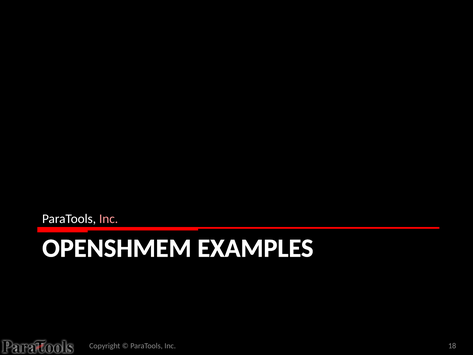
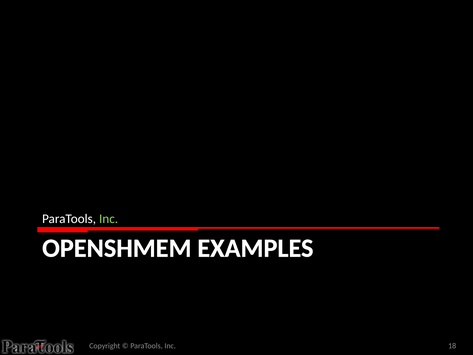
Inc at (109, 219) colour: pink -> light green
